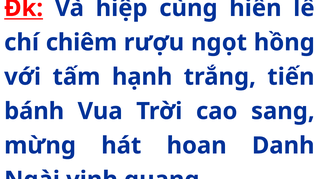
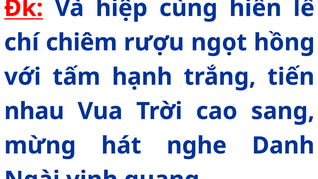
bánh: bánh -> nhau
hoan: hoan -> nghe
